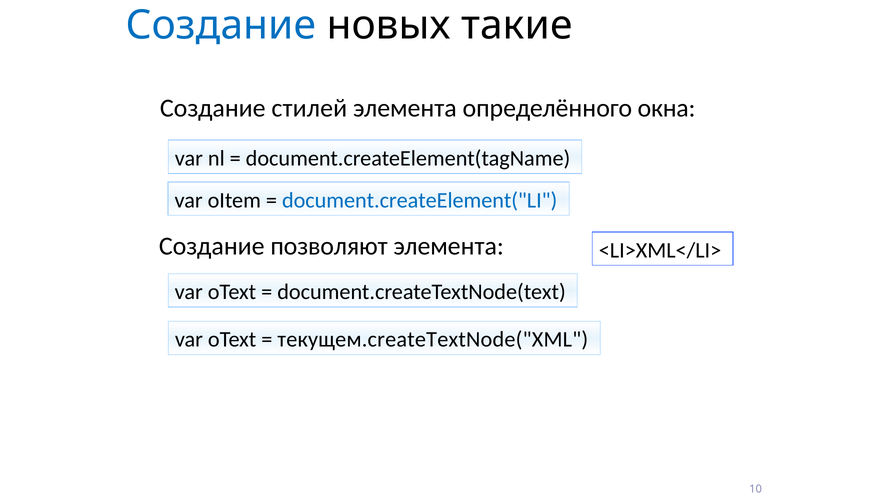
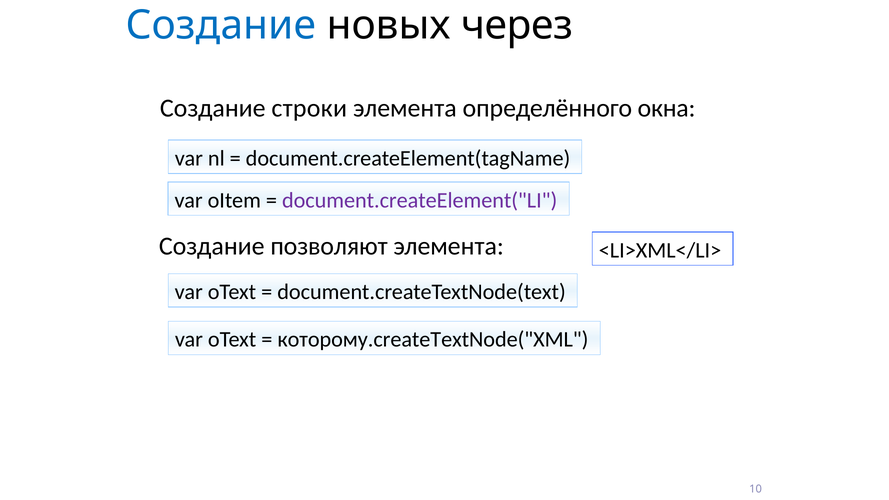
такие: такие -> через
стилей: стилей -> строки
document.createElement("LI colour: blue -> purple
текущем.createTextNode("XML: текущем.createTextNode("XML -> которому.createTextNode("XML
